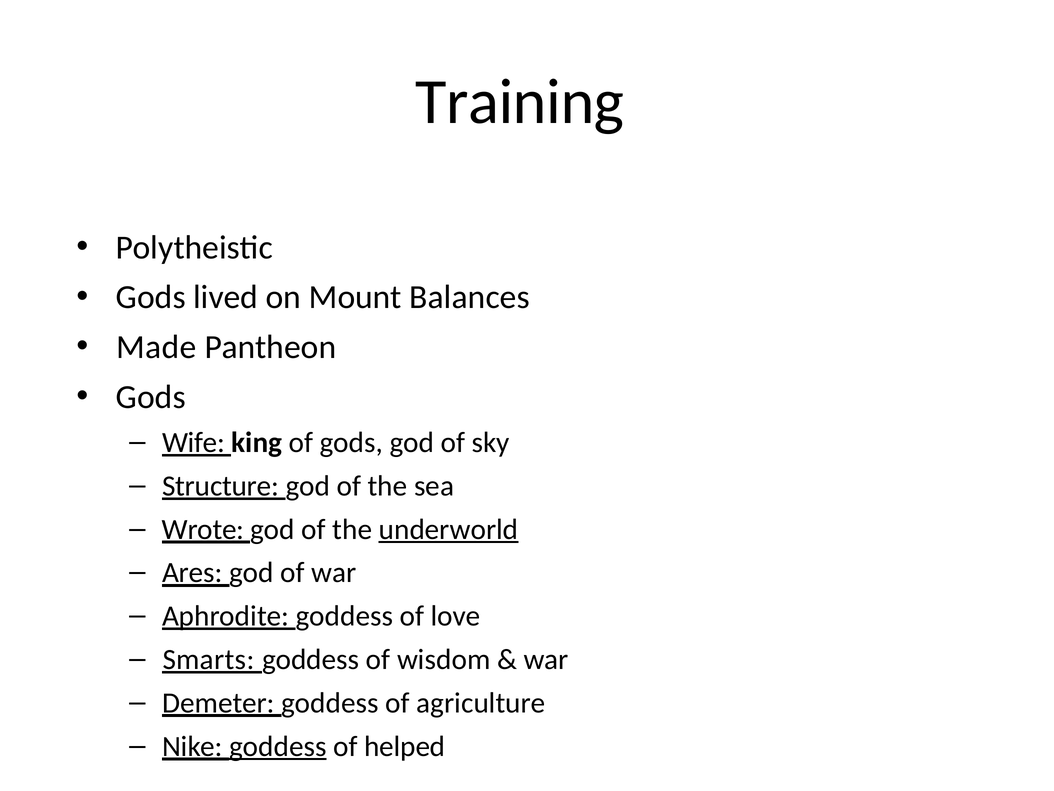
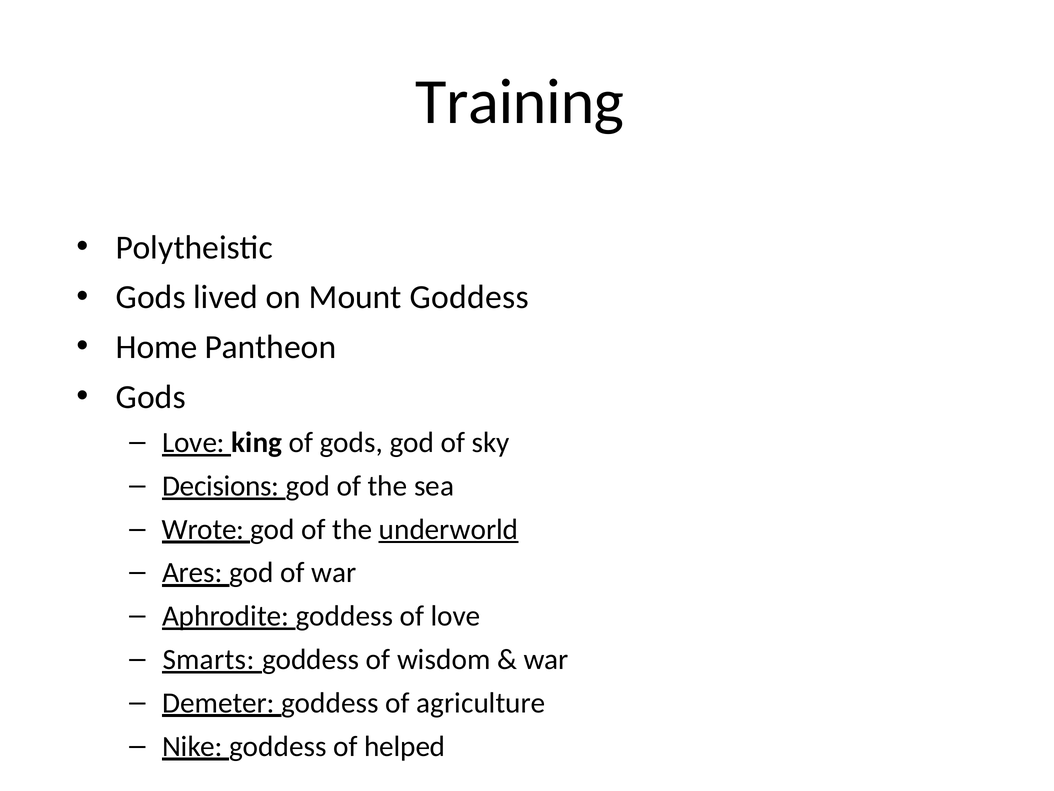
Mount Balances: Balances -> Goddess
Made: Made -> Home
Wife at (193, 442): Wife -> Love
Structure: Structure -> Decisions
goddess at (278, 746) underline: present -> none
